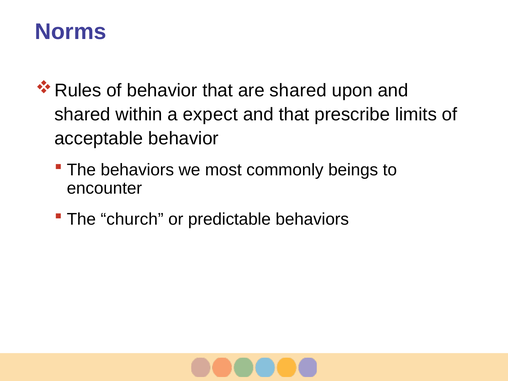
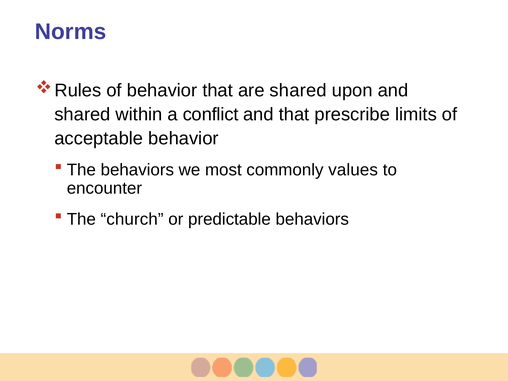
expect: expect -> conflict
beings: beings -> values
